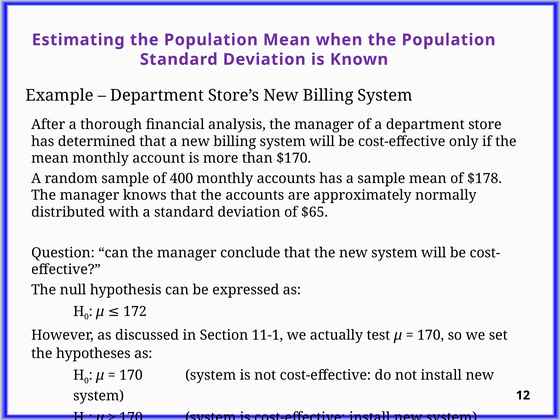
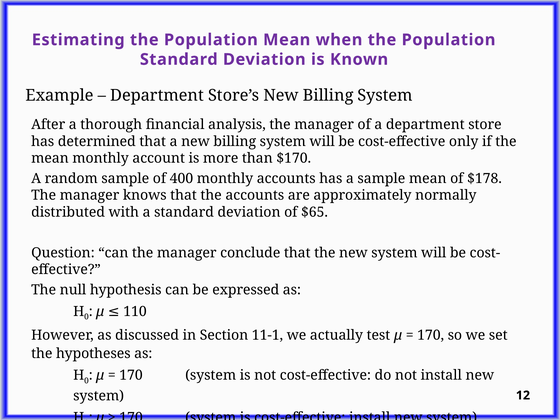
172: 172 -> 110
